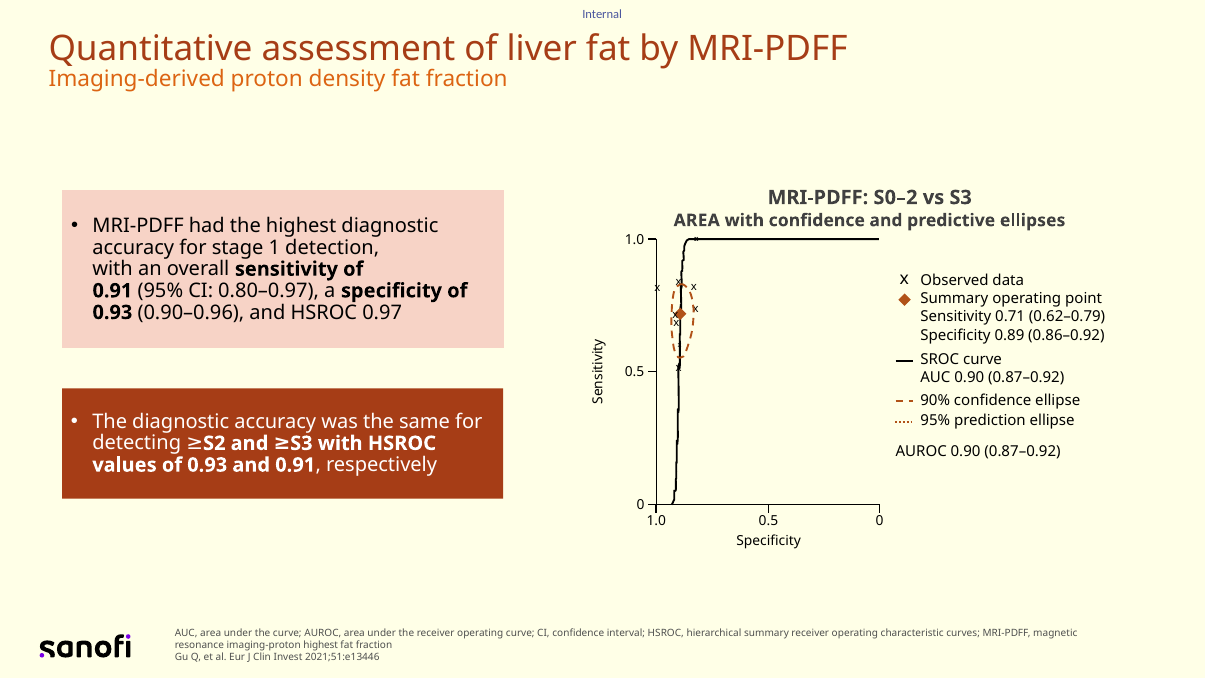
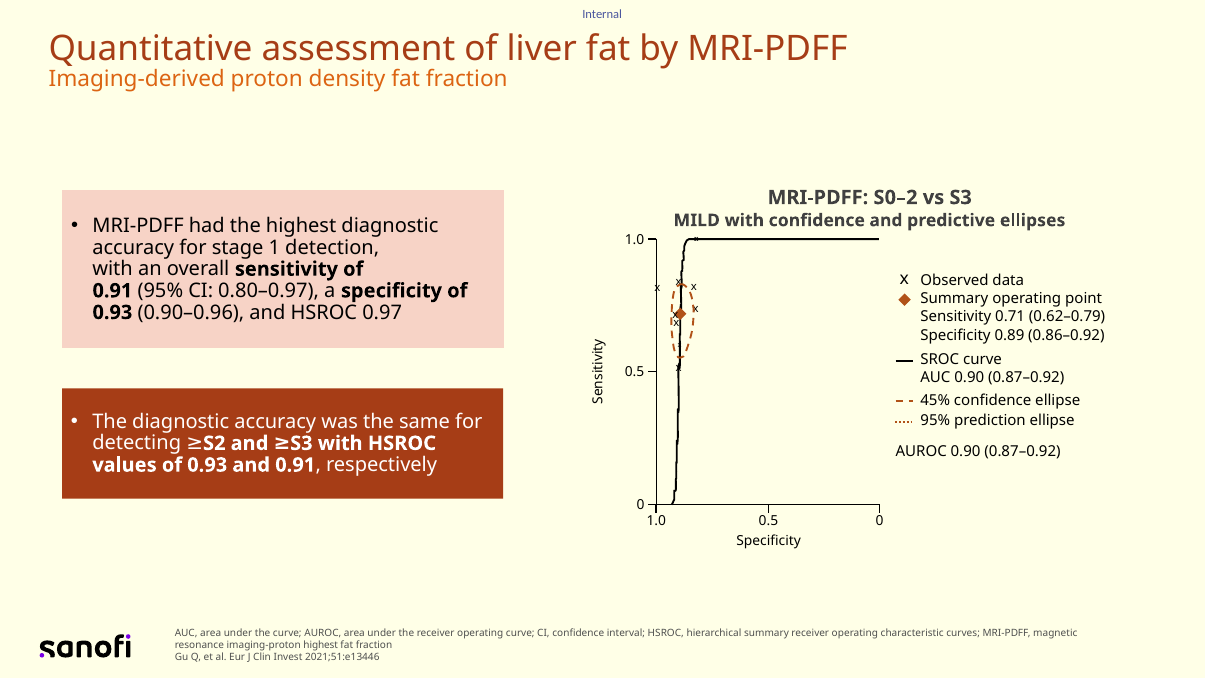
AREA at (697, 220): AREA -> MILD
90%: 90% -> 45%
